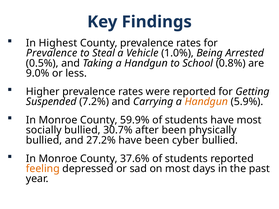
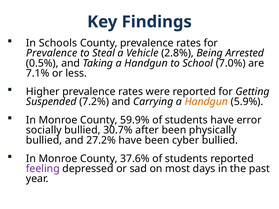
Highest: Highest -> Schools
1.0%: 1.0% -> 2.8%
0.8%: 0.8% -> 7.0%
9.0%: 9.0% -> 7.1%
have most: most -> error
feeling colour: orange -> purple
